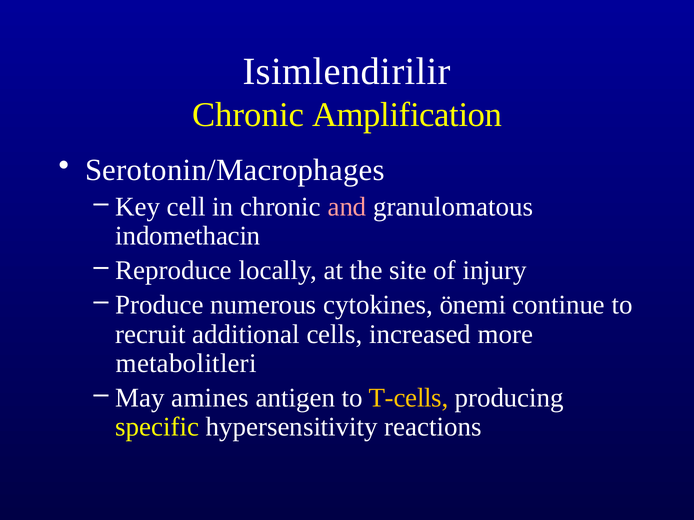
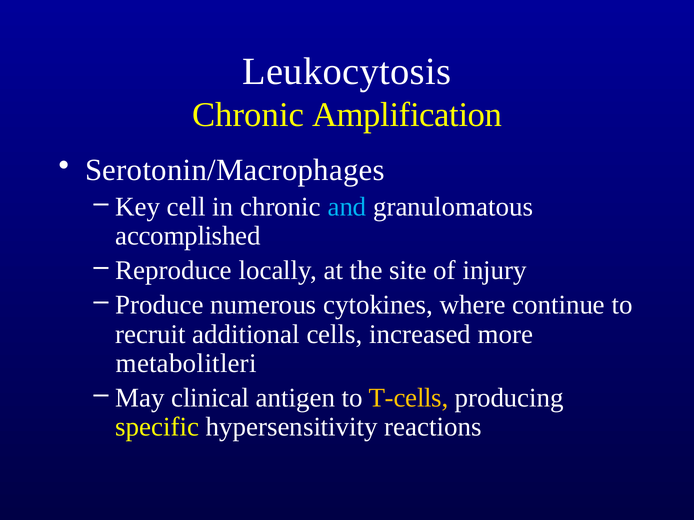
Isimlendirilir: Isimlendirilir -> Leukocytosis
and colour: pink -> light blue
indomethacin: indomethacin -> accomplished
önemi: önemi -> where
amines: amines -> clinical
